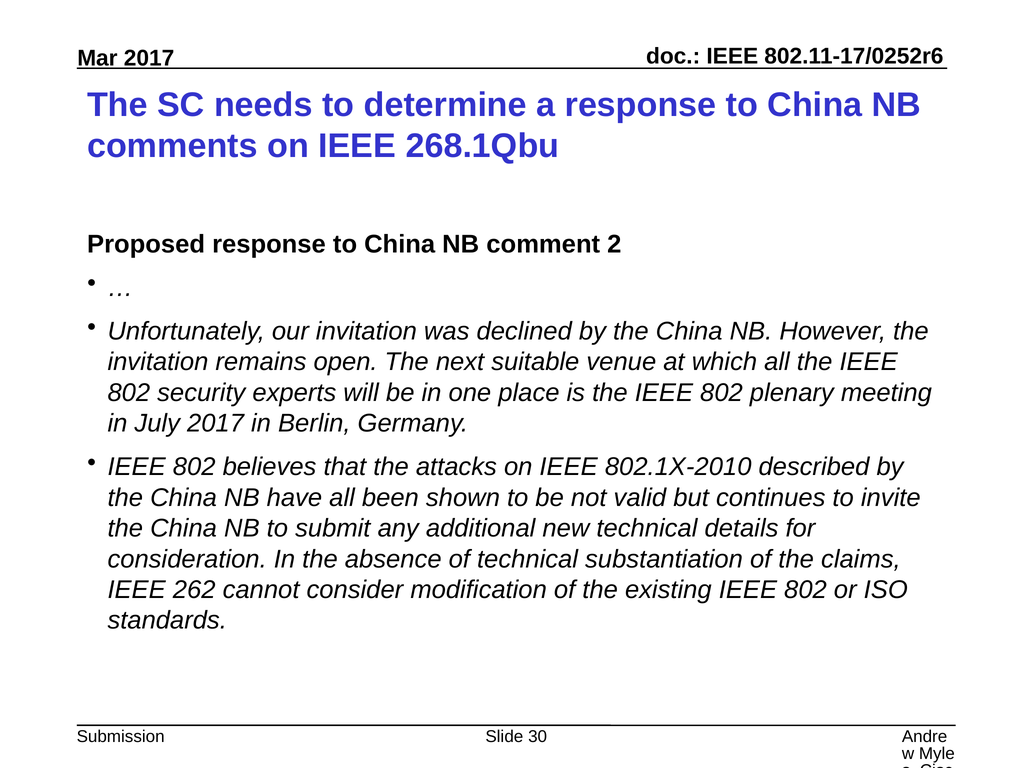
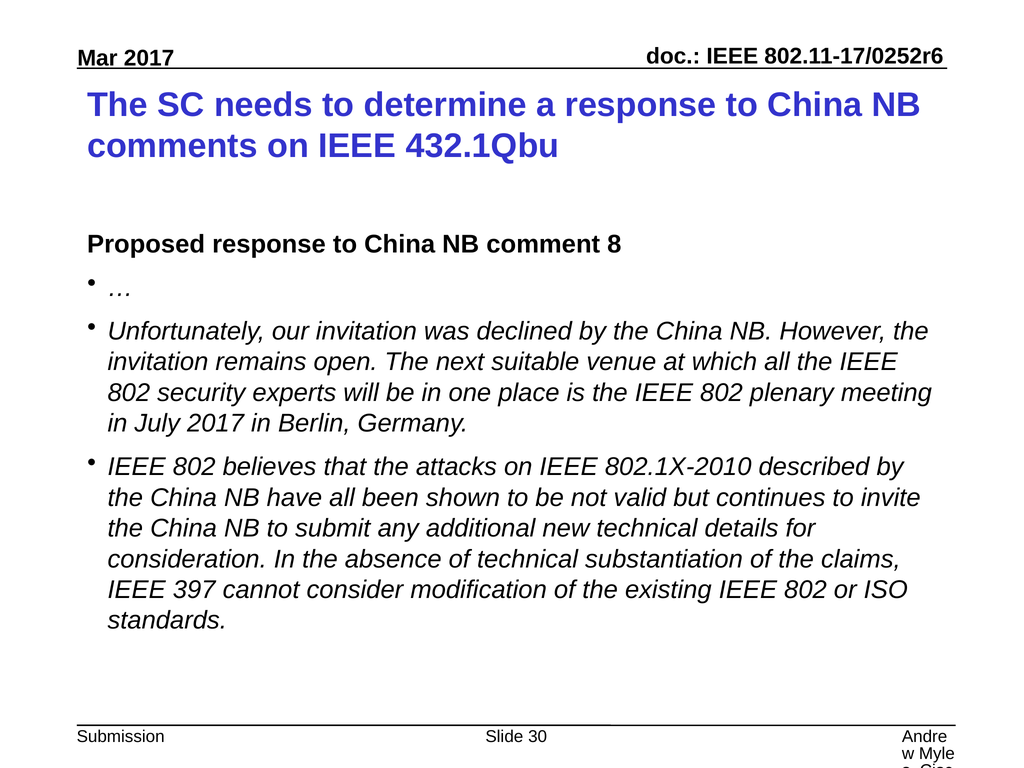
268.1Qbu: 268.1Qbu -> 432.1Qbu
2: 2 -> 8
262: 262 -> 397
